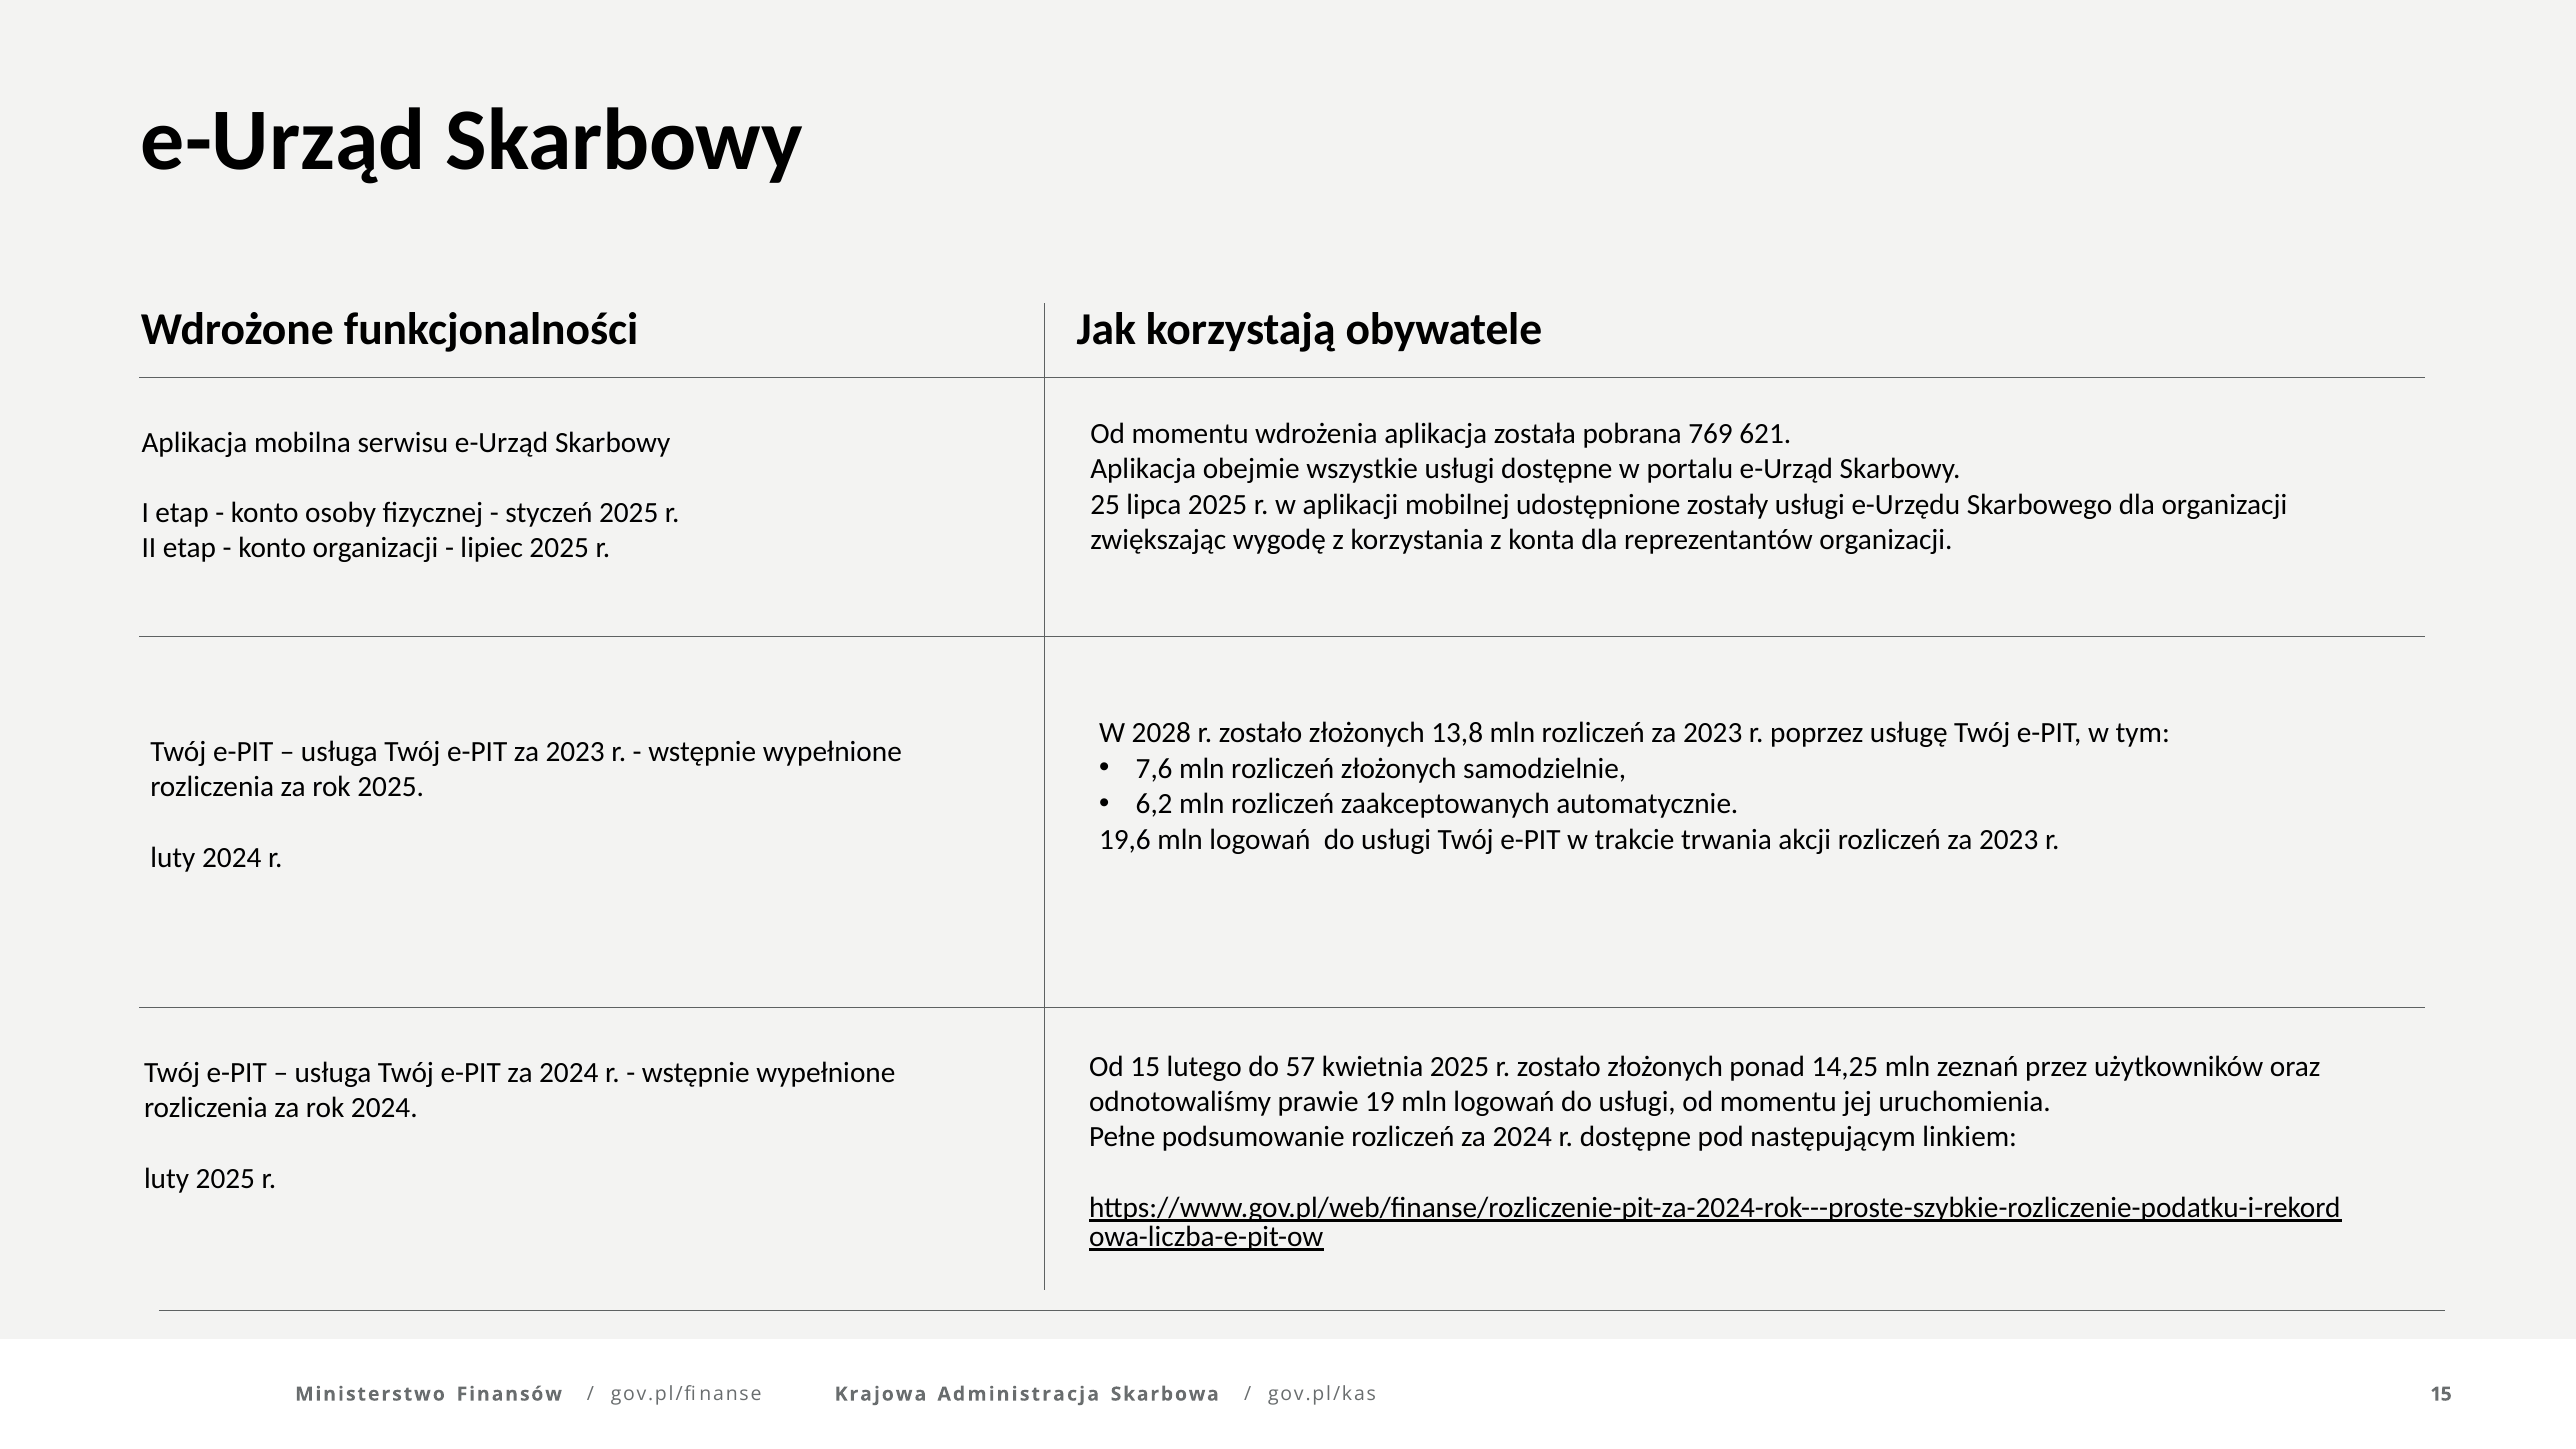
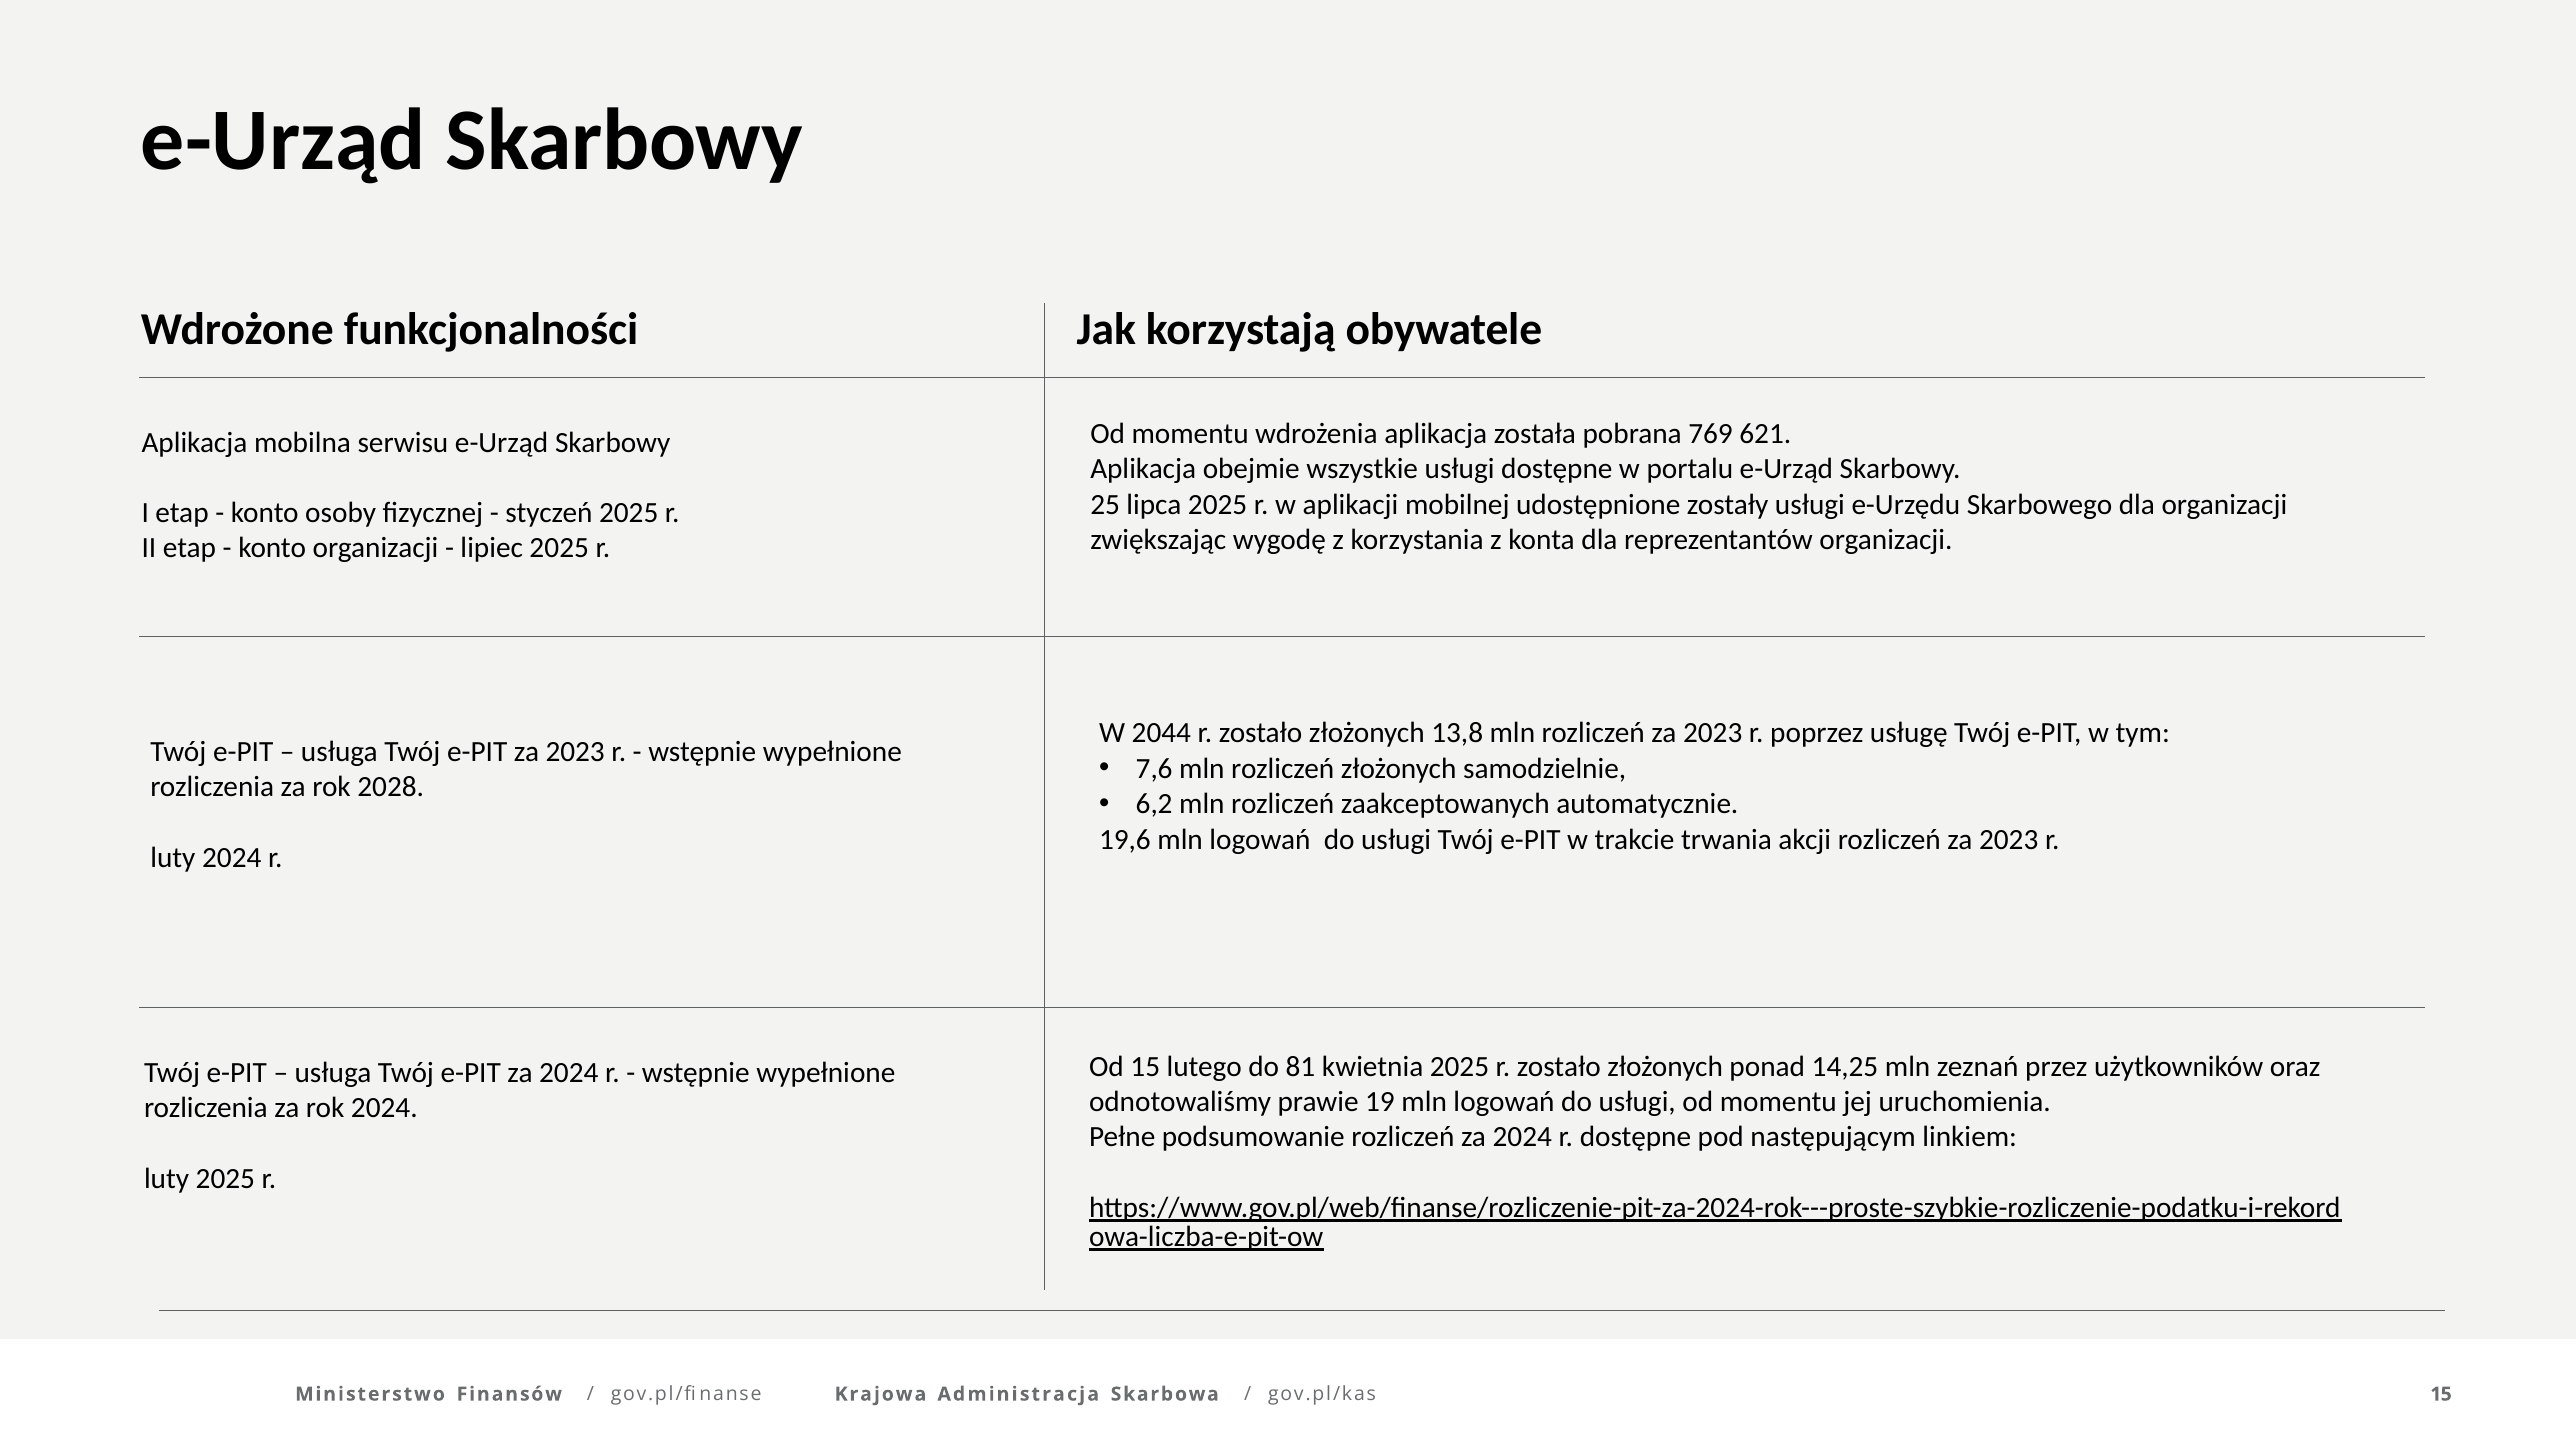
2028: 2028 -> 2044
rok 2025: 2025 -> 2028
57: 57 -> 81
